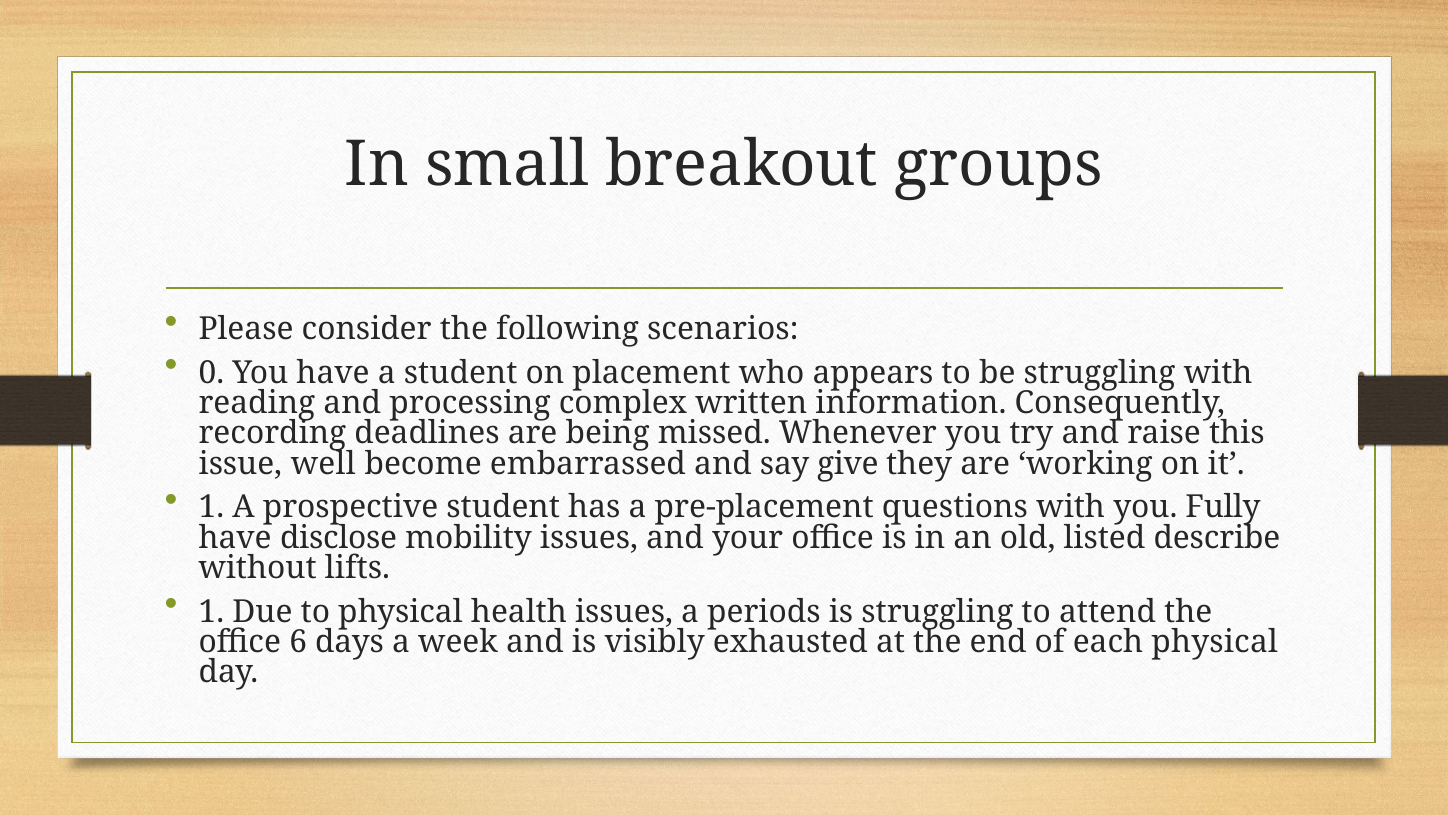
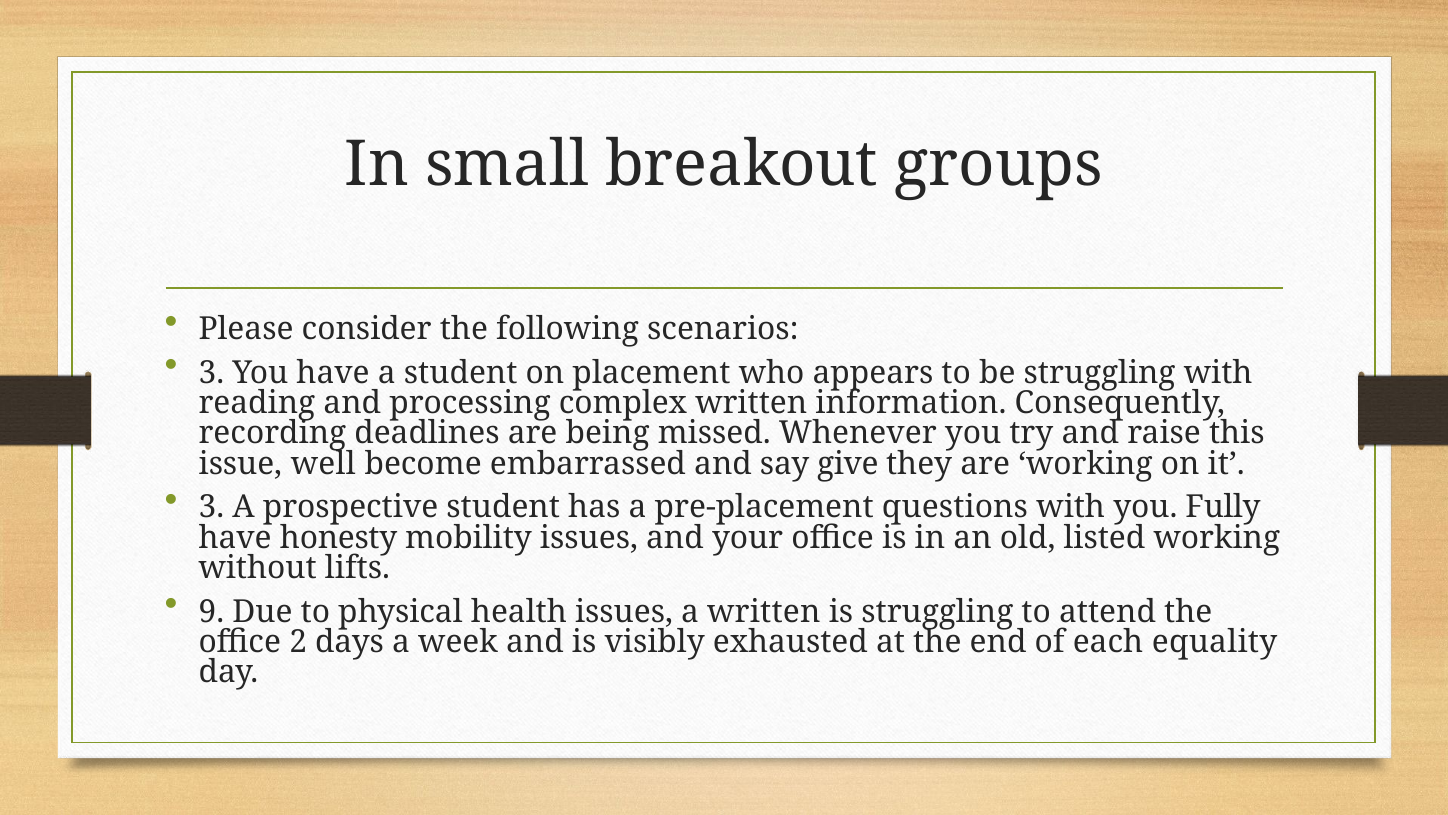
0 at (211, 372): 0 -> 3
1 at (211, 507): 1 -> 3
disclose: disclose -> honesty
listed describe: describe -> working
1 at (211, 611): 1 -> 9
a periods: periods -> written
6: 6 -> 2
each physical: physical -> equality
